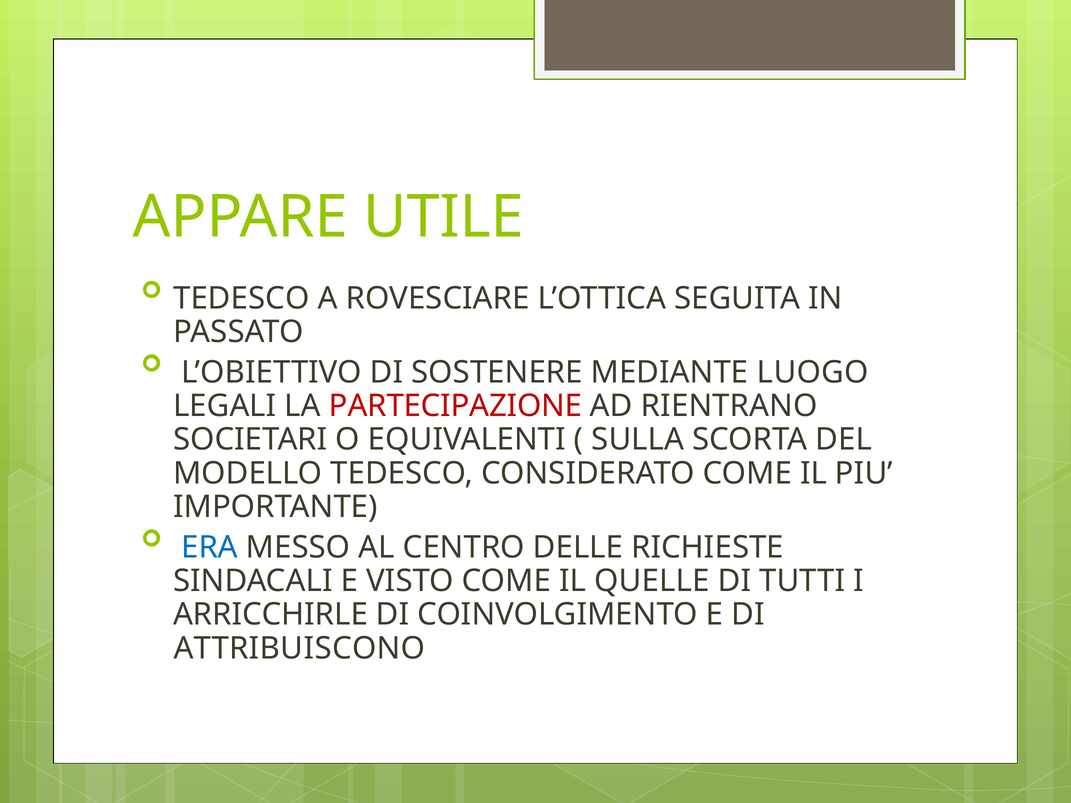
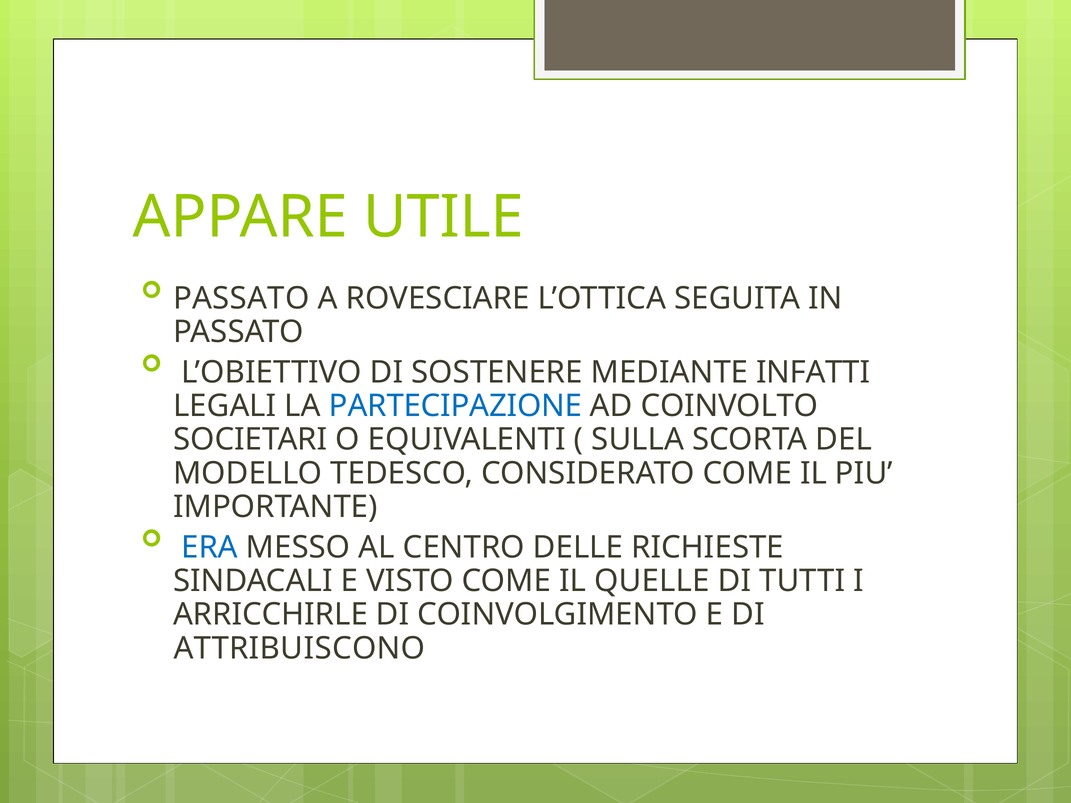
TEDESCO at (241, 298): TEDESCO -> PASSATO
LUOGO: LUOGO -> INFATTI
PARTECIPAZIONE colour: red -> blue
RIENTRANO: RIENTRANO -> COINVOLTO
